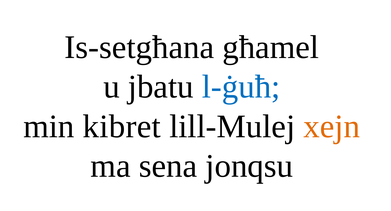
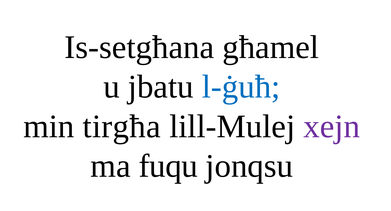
kibret: kibret -> tirgħa
xejn colour: orange -> purple
sena: sena -> fuqu
